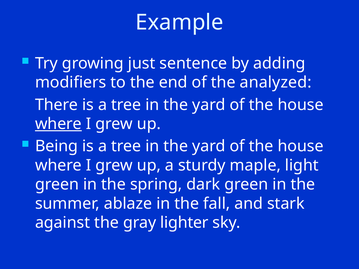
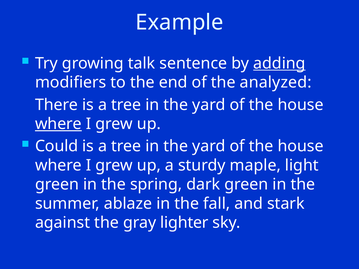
just: just -> talk
adding underline: none -> present
Being: Being -> Could
